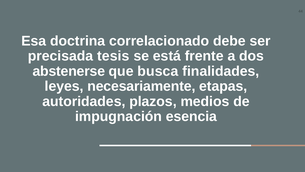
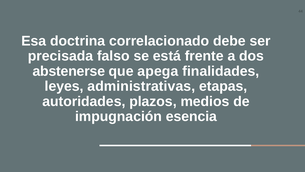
tesis: tesis -> falso
busca: busca -> apega
necesariamente: necesariamente -> administrativas
